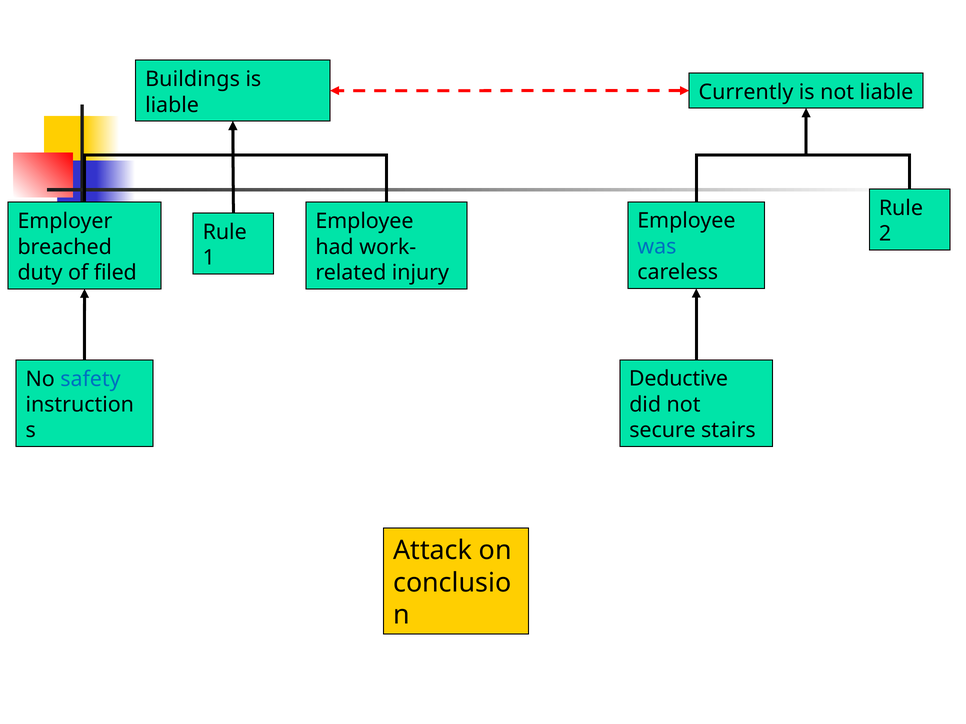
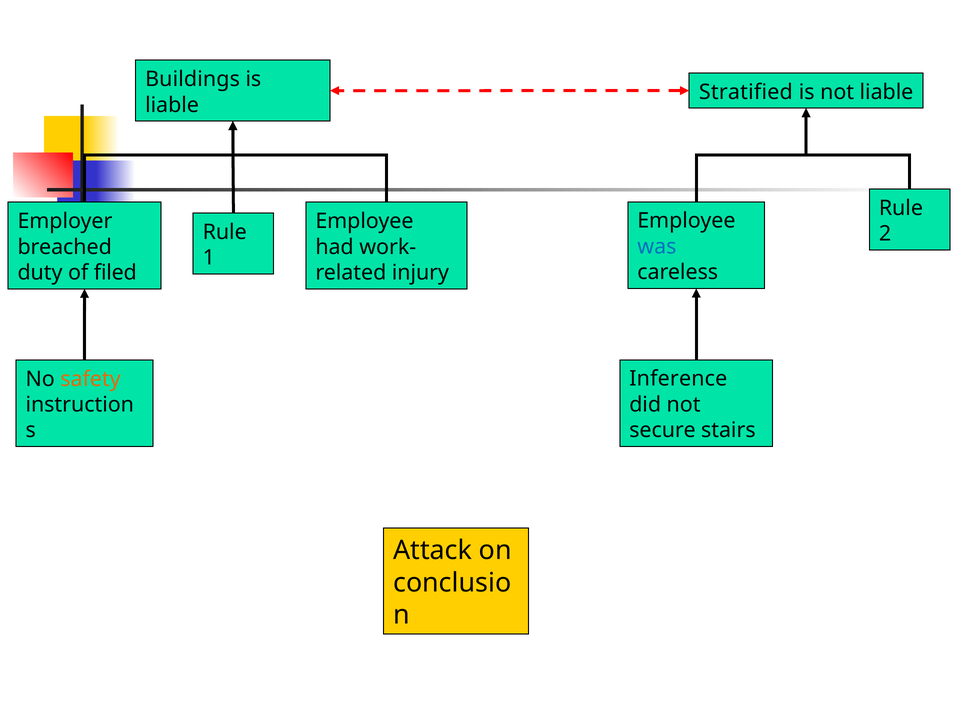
Currently: Currently -> Stratified
safety colour: blue -> orange
Deductive: Deductive -> Inference
